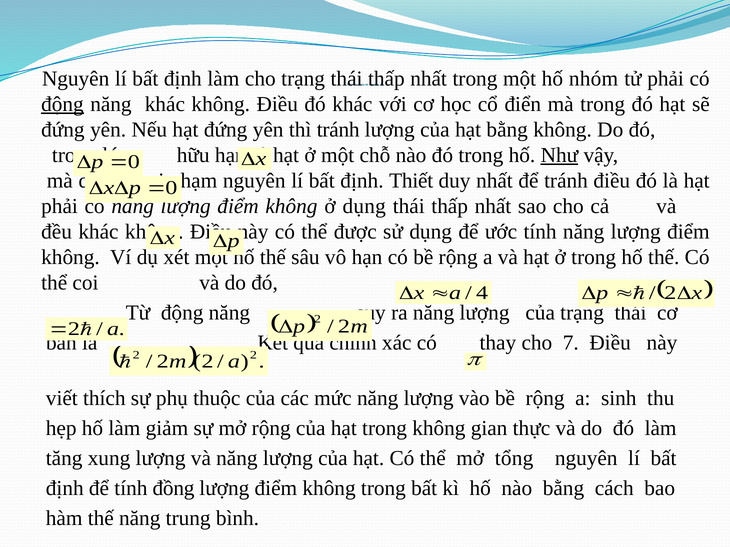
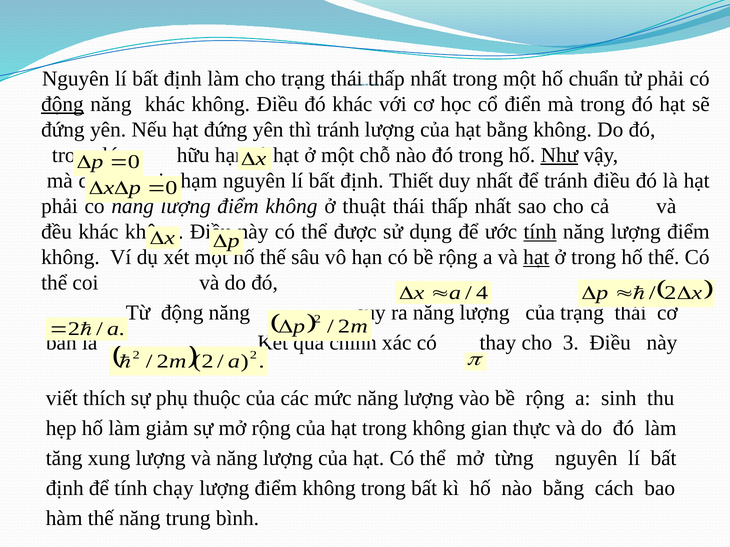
nhóm: nhóm -> chuẩn
ở dụng: dụng -> thuật
tính at (540, 232) underline: none -> present
hạt at (536, 258) underline: none -> present
7: 7 -> 3
tổng: tổng -> từng
đồng: đồng -> chạy
